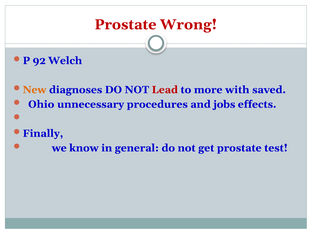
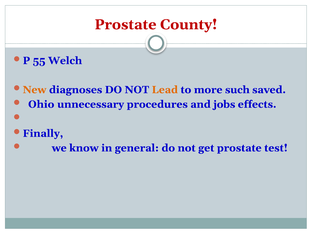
Wrong: Wrong -> County
92: 92 -> 55
Lead colour: red -> orange
with: with -> such
